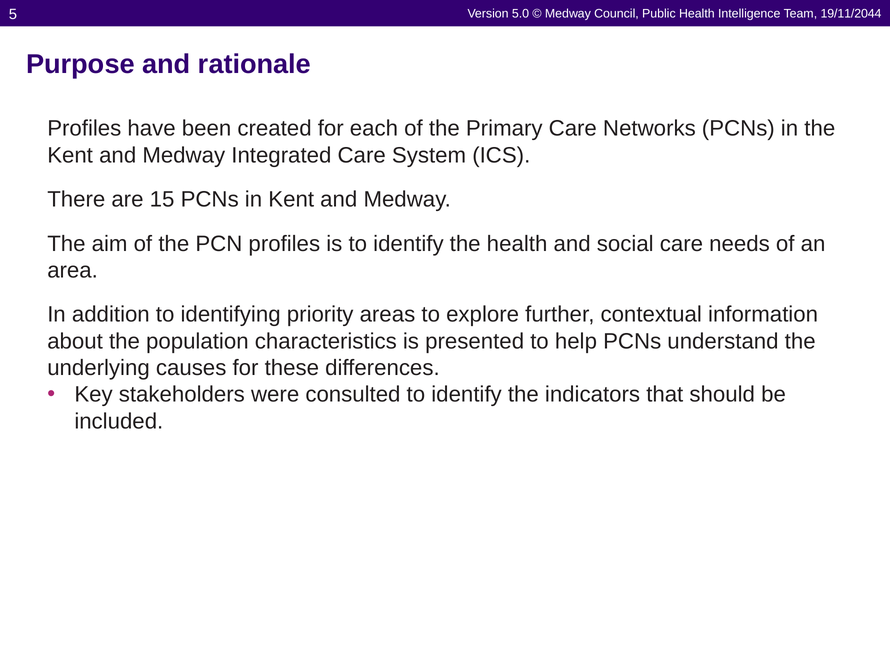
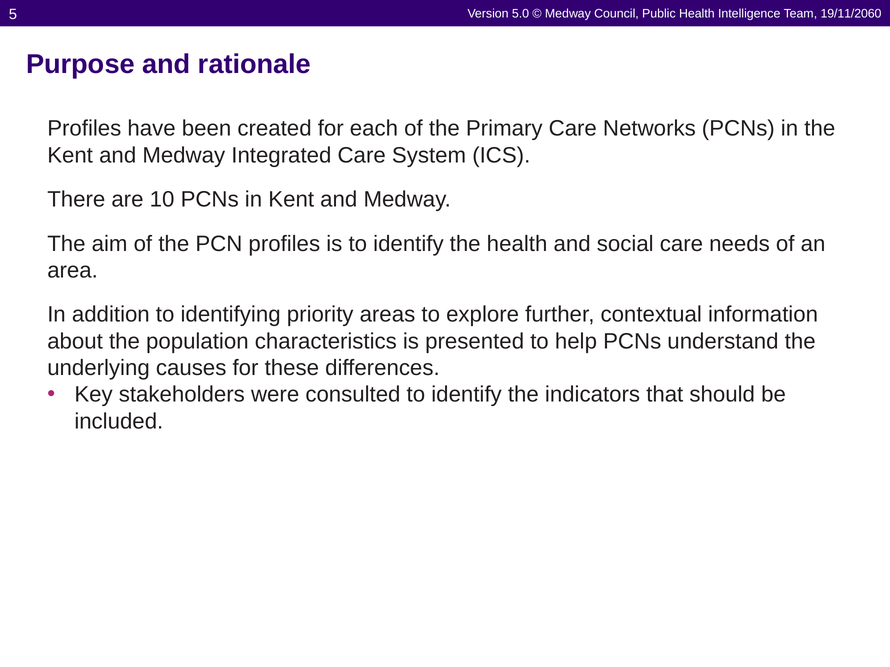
19/11/2044: 19/11/2044 -> 19/11/2060
15: 15 -> 10
